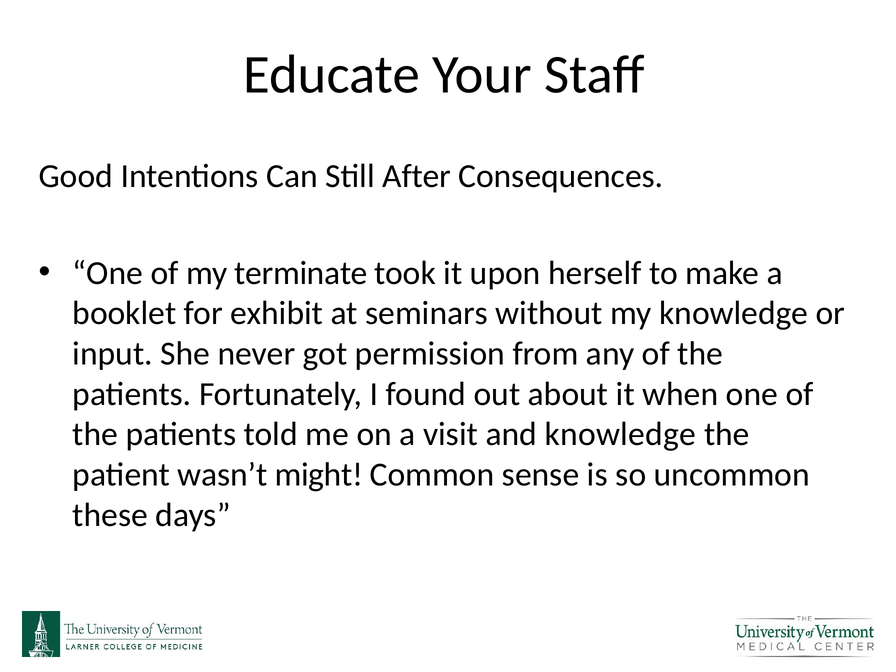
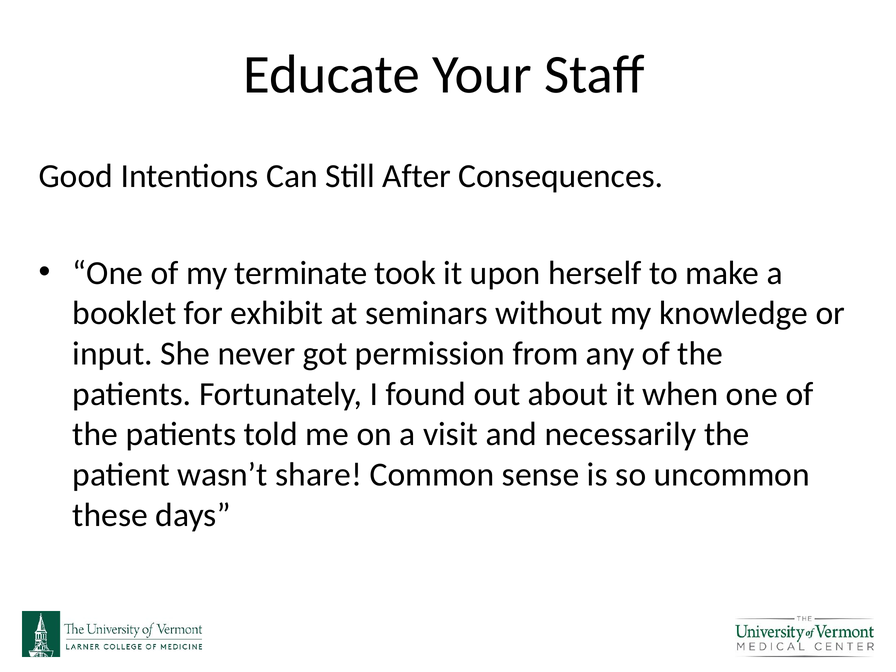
and knowledge: knowledge -> necessarily
might: might -> share
